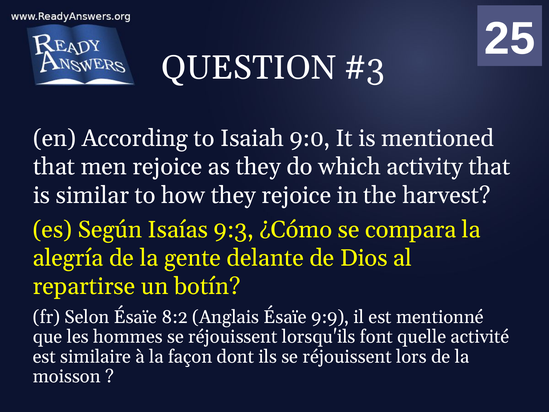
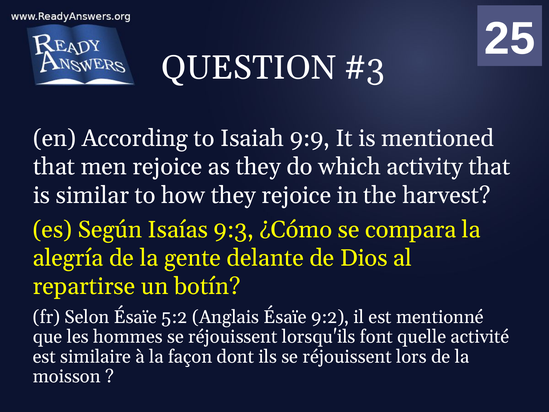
9:0: 9:0 -> 9:9
8:2: 8:2 -> 5:2
9:9: 9:9 -> 9:2
